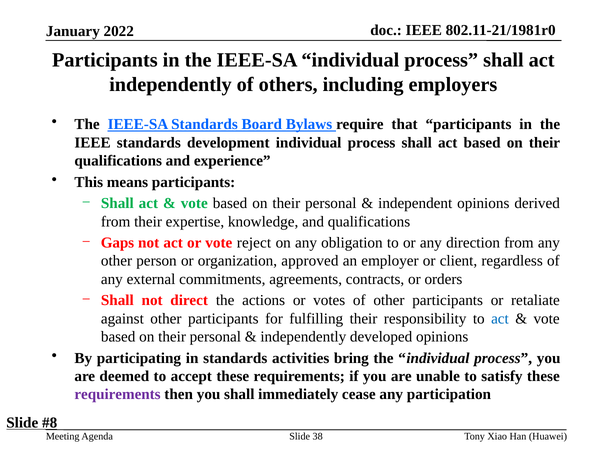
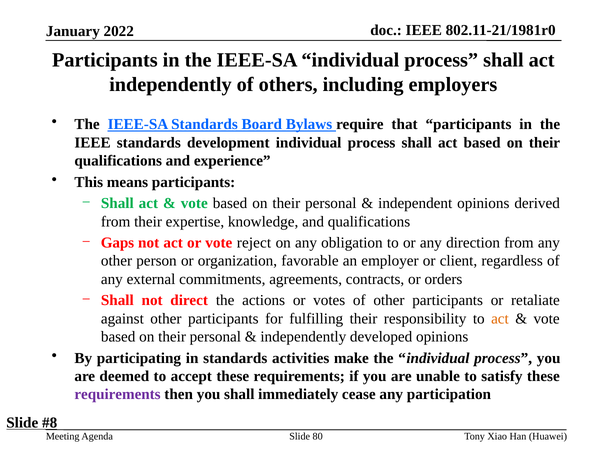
approved: approved -> favorable
act at (500, 319) colour: blue -> orange
bring: bring -> make
38: 38 -> 80
